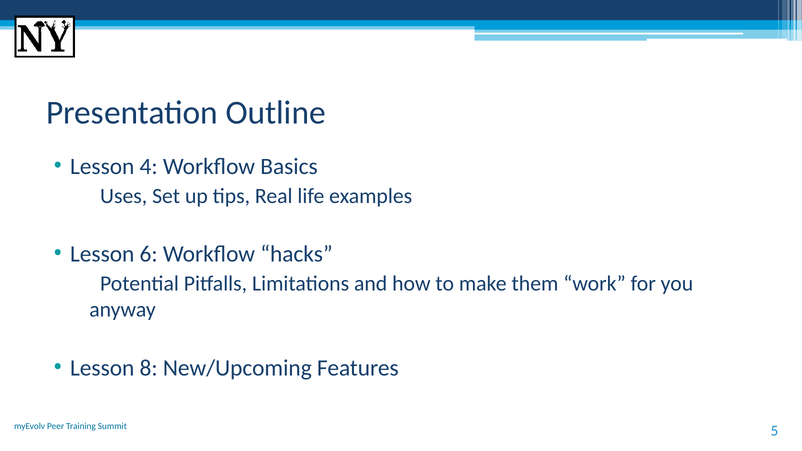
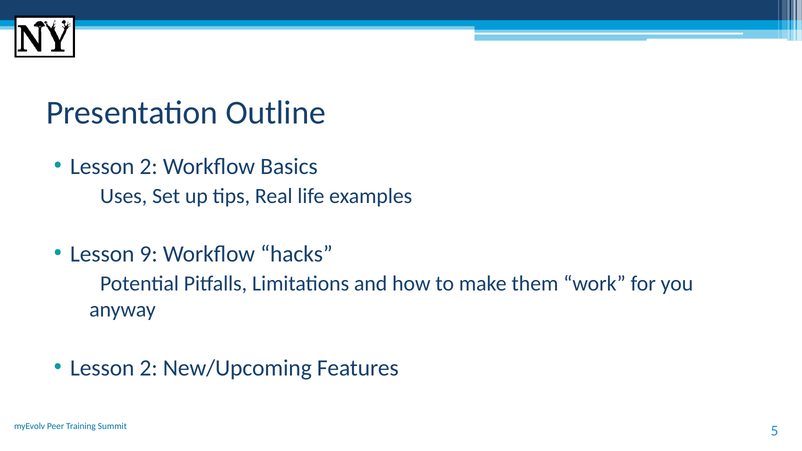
4 at (149, 167): 4 -> 2
6: 6 -> 9
8 at (149, 368): 8 -> 2
